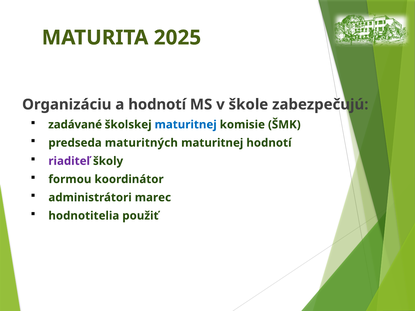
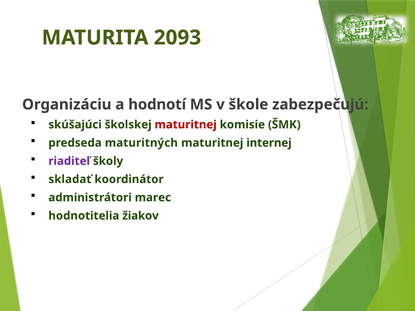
2025: 2025 -> 2093
zadávané: zadávané -> skúšajúci
maturitnej at (186, 125) colour: blue -> red
maturitnej hodnotí: hodnotí -> internej
formou: formou -> skladať
použiť: použiť -> žiakov
